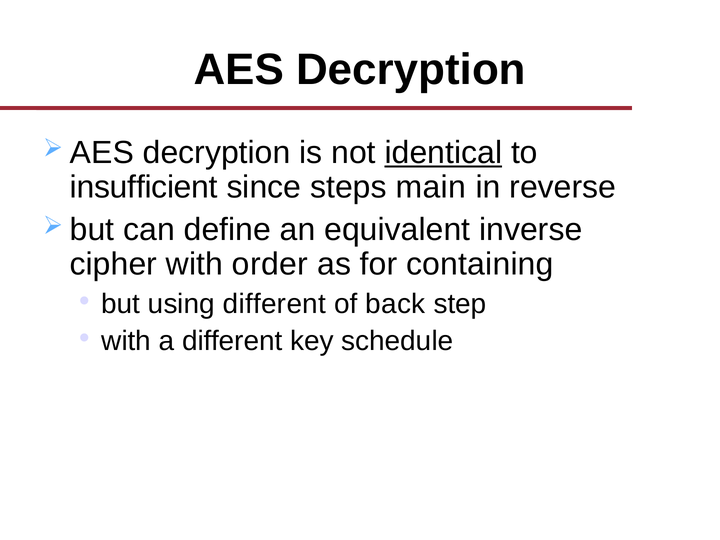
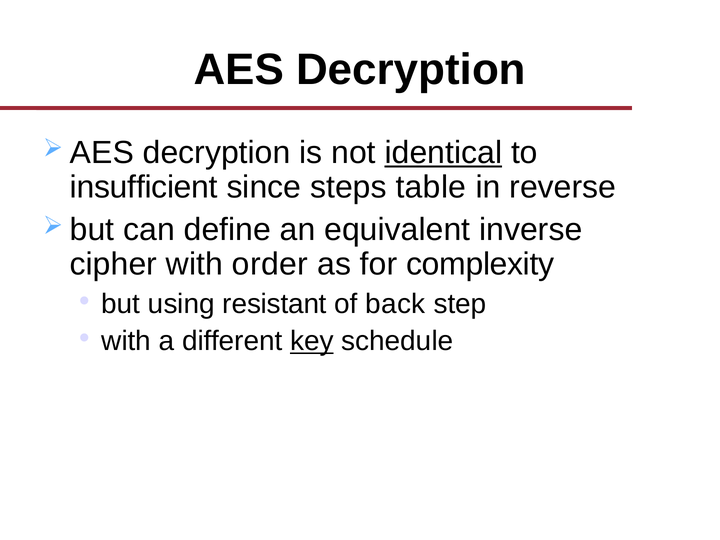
main: main -> table
containing: containing -> complexity
using different: different -> resistant
key underline: none -> present
